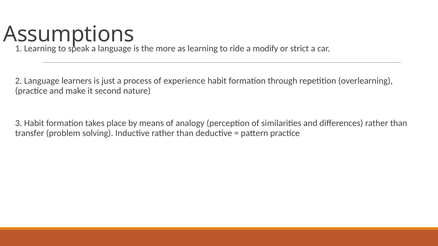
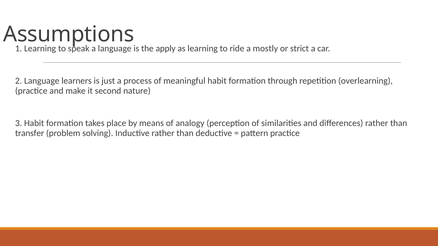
more: more -> apply
modify: modify -> mostly
experience: experience -> meaningful
